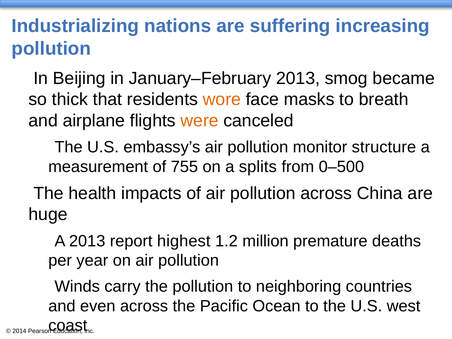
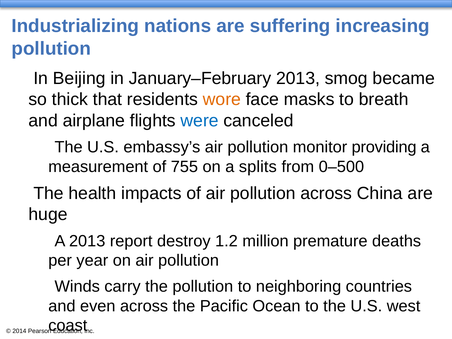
were colour: orange -> blue
structure: structure -> providing
highest: highest -> destroy
